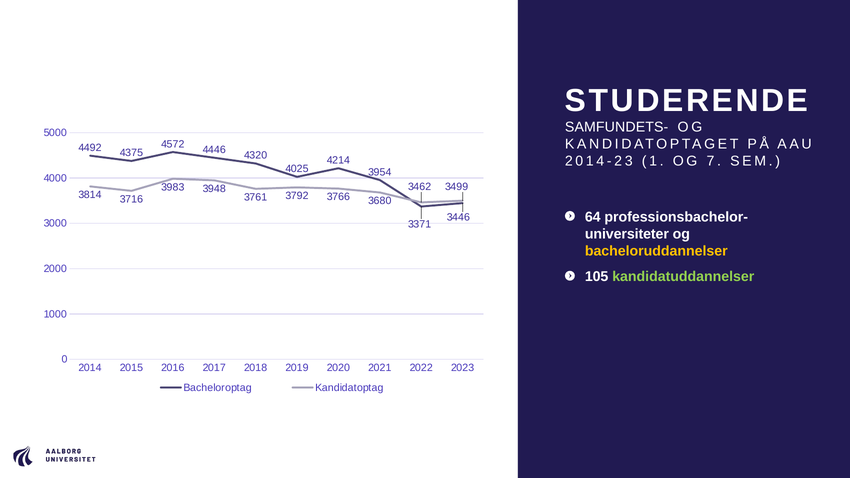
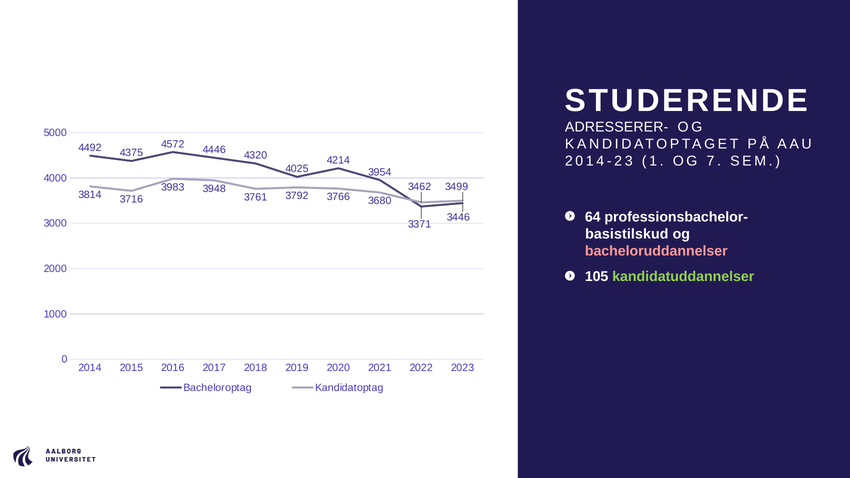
SAMFUNDETS-: SAMFUNDETS- -> ADRESSERER-
universiteter: universiteter -> basistilskud
bacheloruddannelser colour: yellow -> pink
